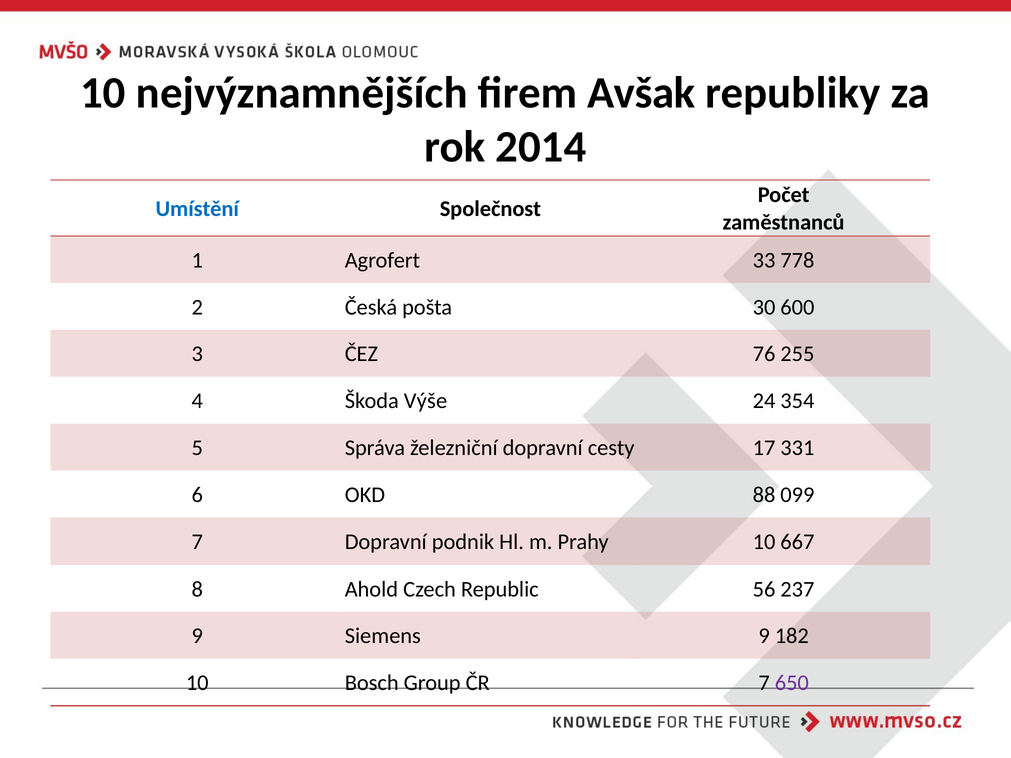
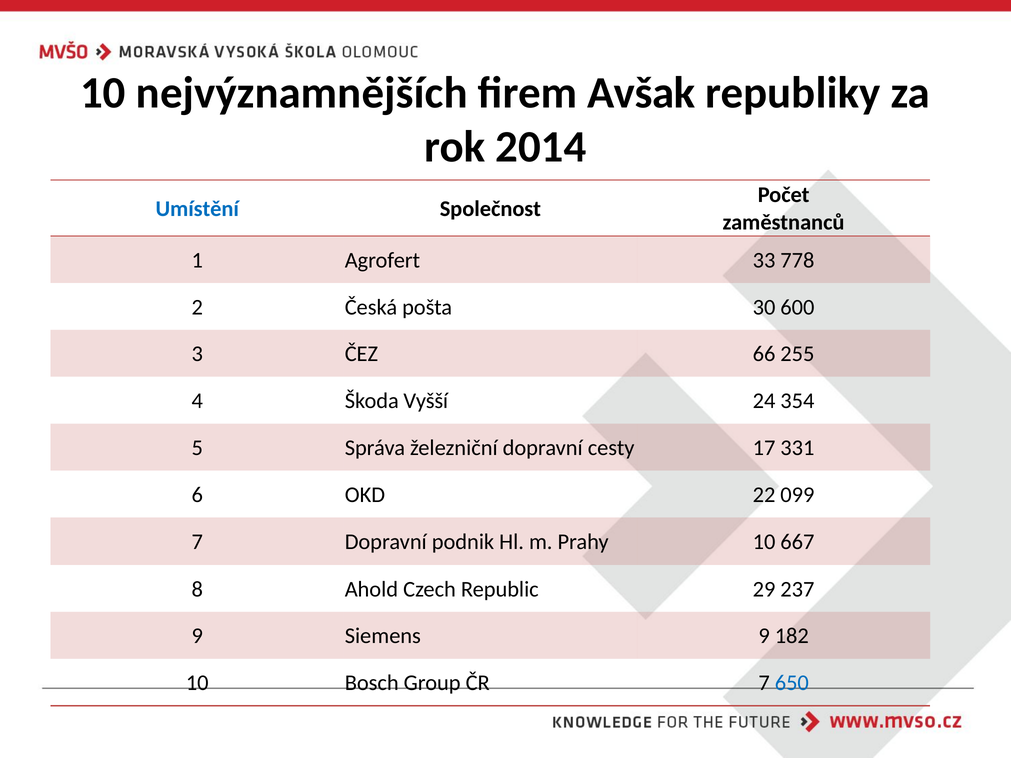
76: 76 -> 66
Výše: Výše -> Vyšší
88: 88 -> 22
56: 56 -> 29
650 colour: purple -> blue
